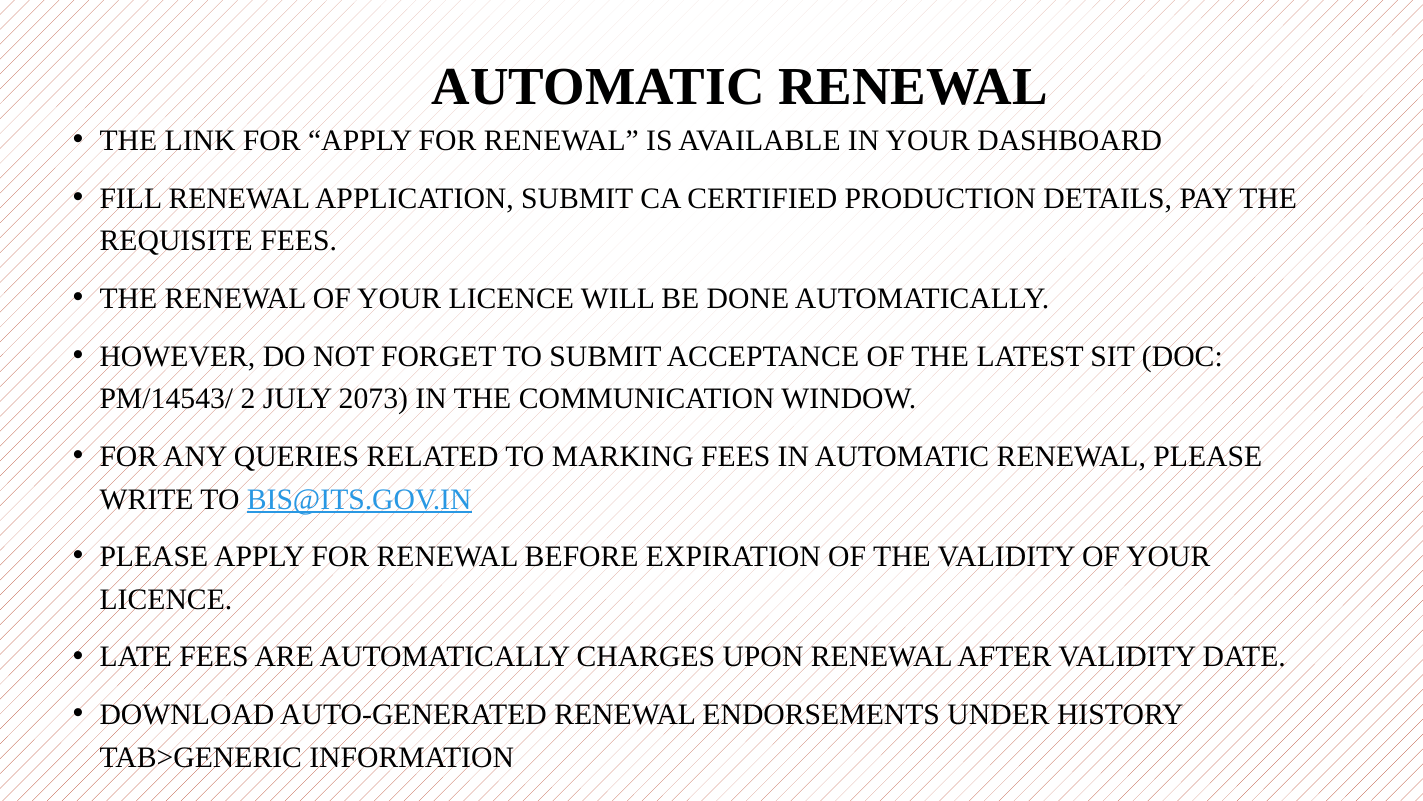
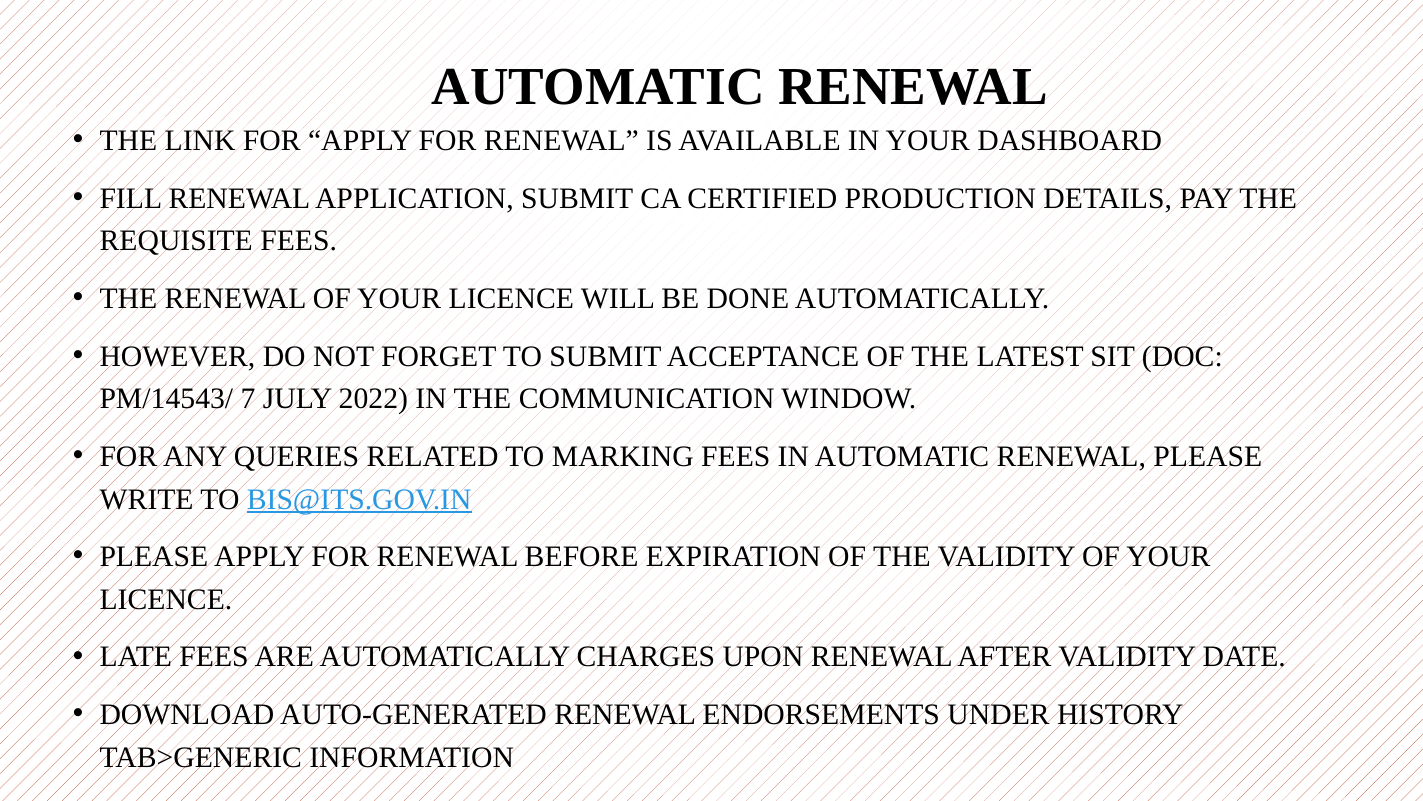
2: 2 -> 7
2073: 2073 -> 2022
